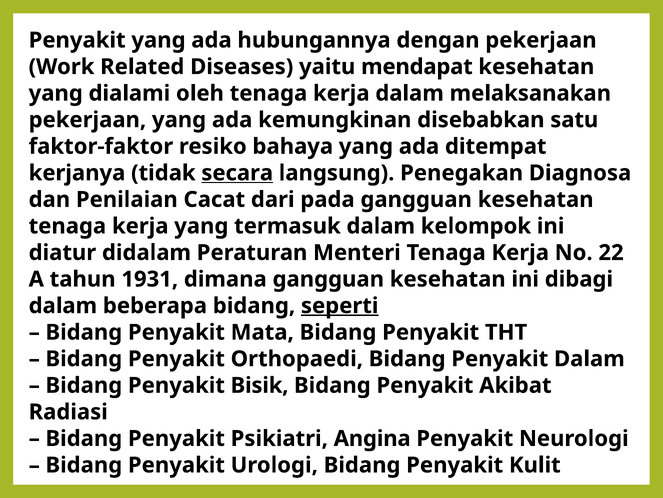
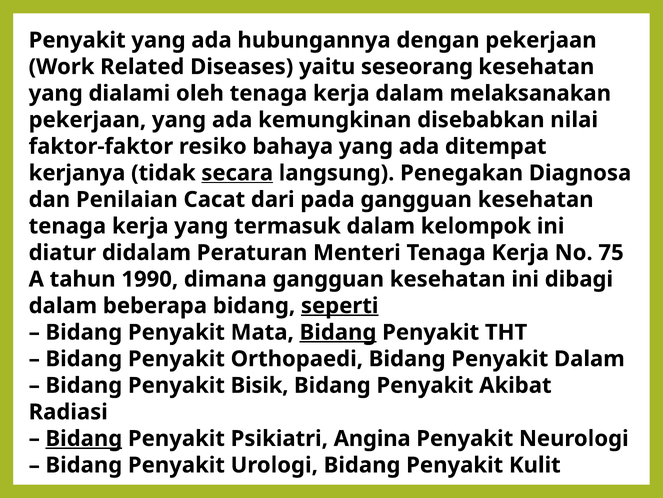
mendapat: mendapat -> seseorang
satu: satu -> nilai
22: 22 -> 75
1931: 1931 -> 1990
Bidang at (338, 332) underline: none -> present
Bidang at (84, 438) underline: none -> present
